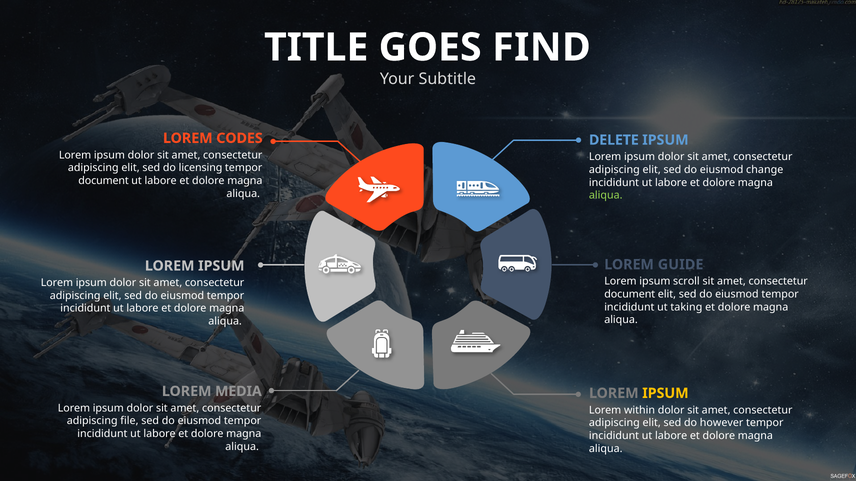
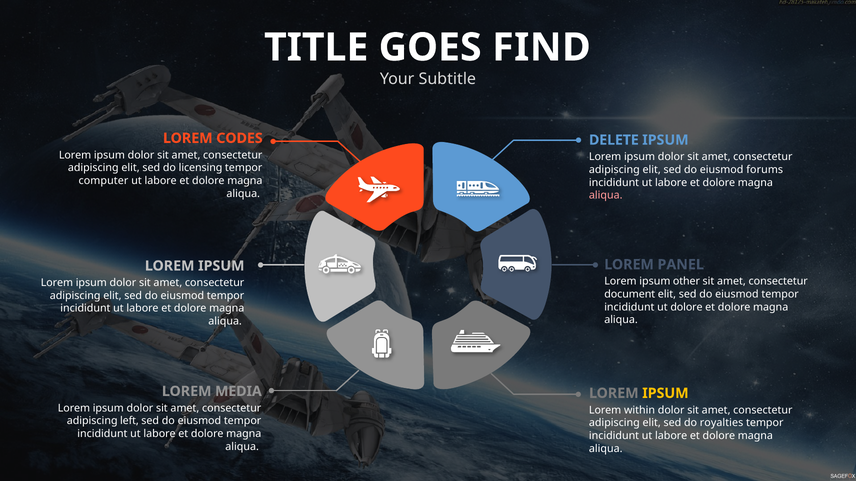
change: change -> forums
document at (104, 181): document -> computer
aliqua at (606, 196) colour: light green -> pink
GUIDE: GUIDE -> PANEL
scroll: scroll -> other
ut taking: taking -> dolore
file: file -> left
however: however -> royalties
